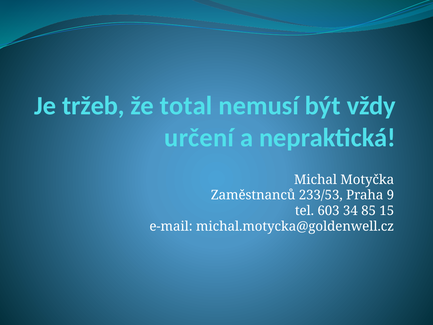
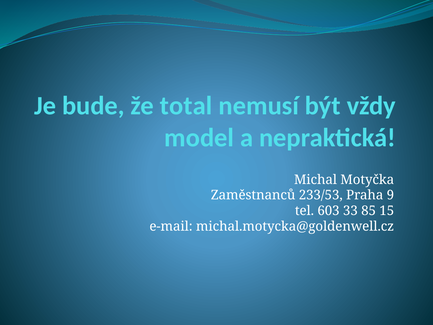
tržeb: tržeb -> bude
určení: určení -> model
34: 34 -> 33
